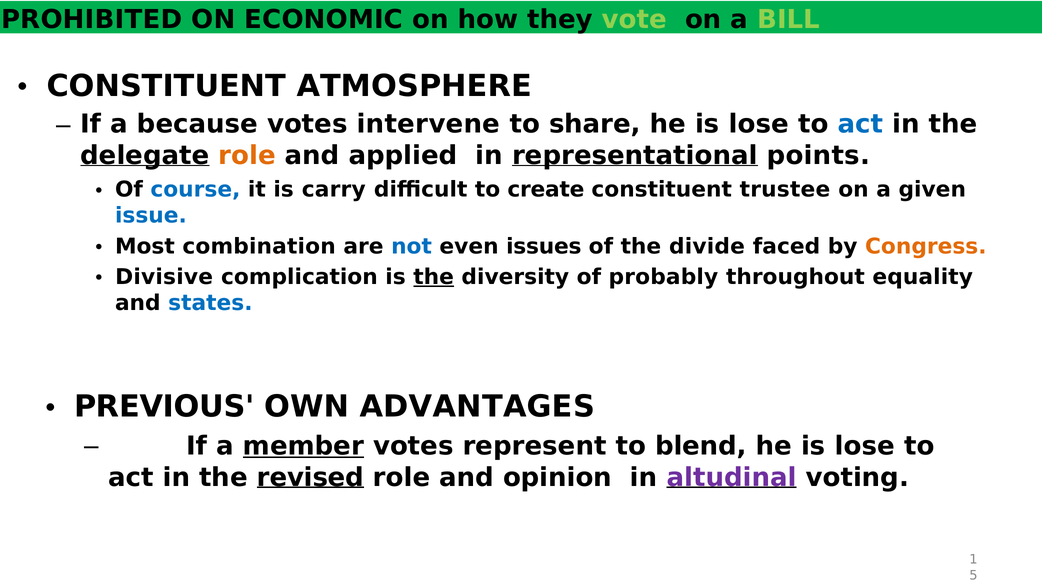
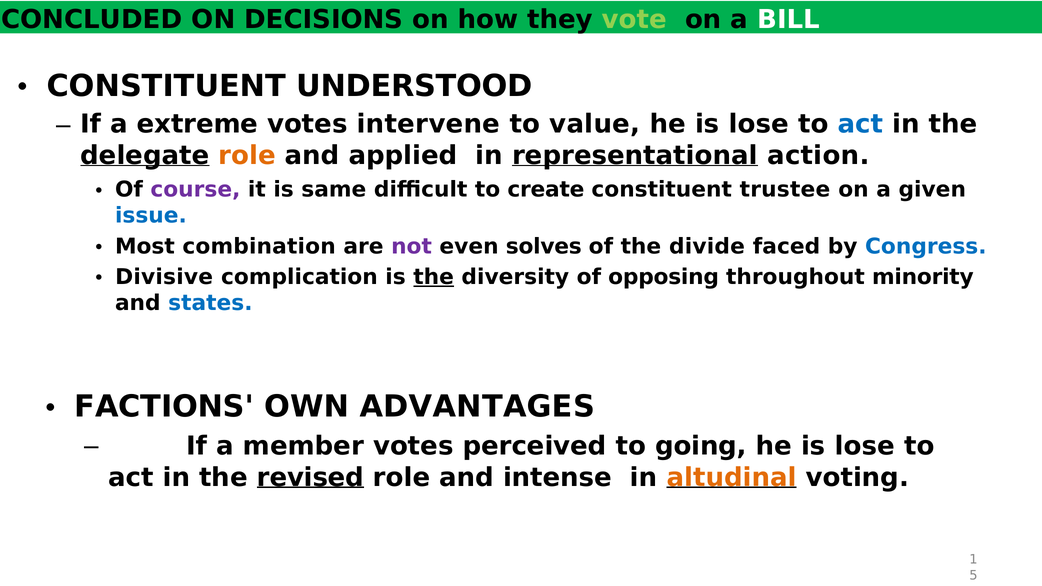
PROHIBITED: PROHIBITED -> CONCLUDED
ECONOMIC: ECONOMIC -> DECISIONS
BILL colour: light green -> white
ATMOSPHERE: ATMOSPHERE -> UNDERSTOOD
because: because -> extreme
share: share -> value
points: points -> action
course colour: blue -> purple
carry: carry -> same
not colour: blue -> purple
issues: issues -> solves
Congress colour: orange -> blue
probably: probably -> opposing
equality: equality -> minority
PREVIOUS: PREVIOUS -> FACTIONS
member underline: present -> none
represent: represent -> perceived
blend: blend -> going
opinion: opinion -> intense
altudinal colour: purple -> orange
